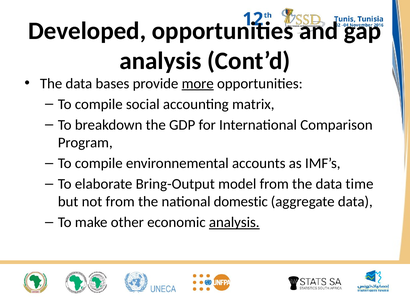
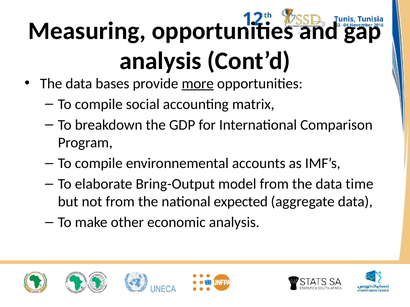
Developed: Developed -> Measuring
domestic: domestic -> expected
analysis at (234, 223) underline: present -> none
